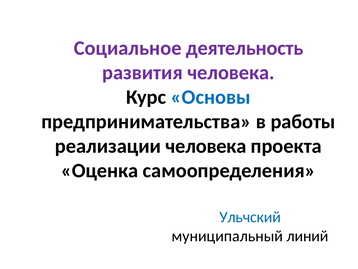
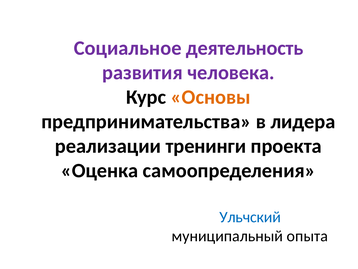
Основы colour: blue -> orange
работы: работы -> лидера
реализации человека: человека -> тренинги
линий: линий -> опыта
